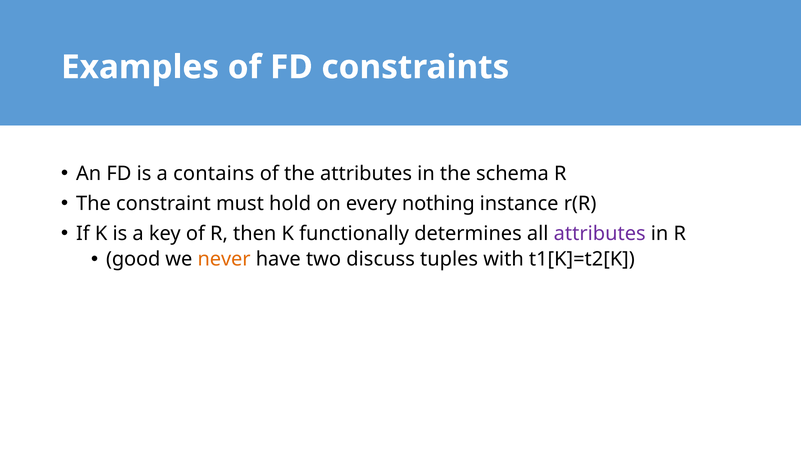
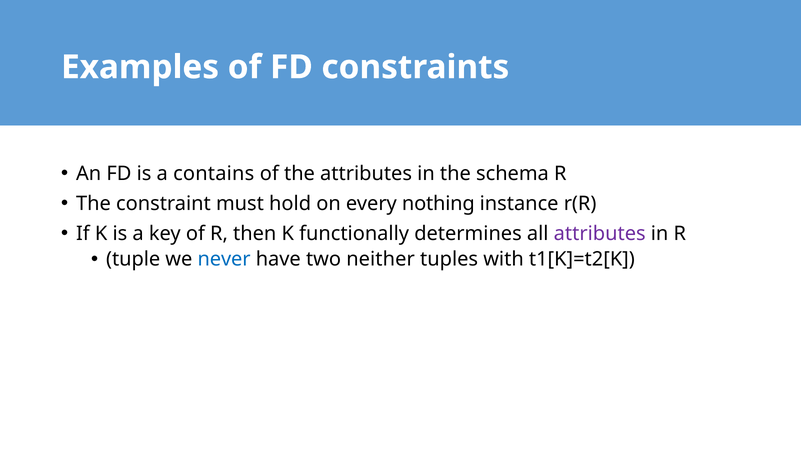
good: good -> tuple
never colour: orange -> blue
discuss: discuss -> neither
